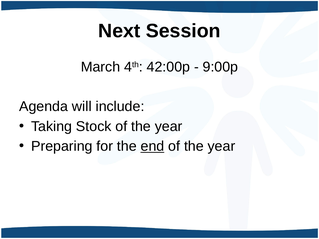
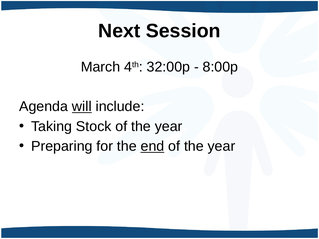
42:00p: 42:00p -> 32:00p
9:00p: 9:00p -> 8:00p
will underline: none -> present
